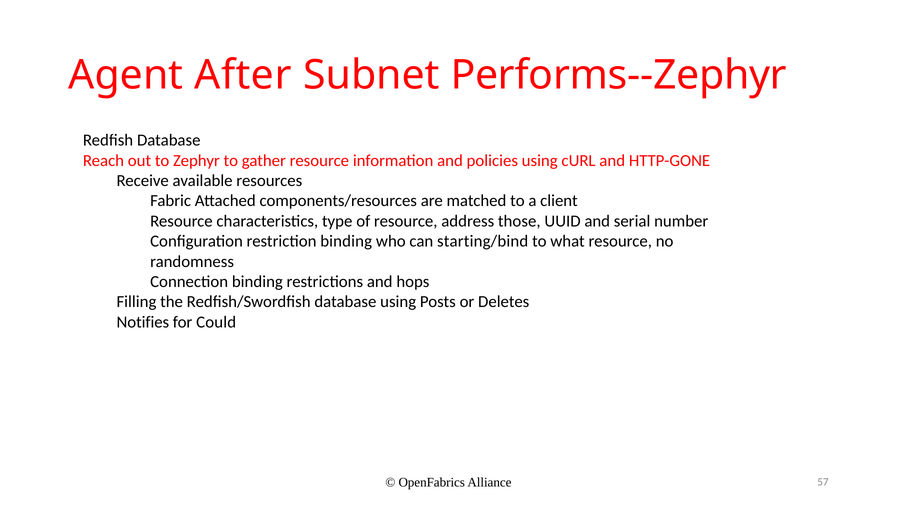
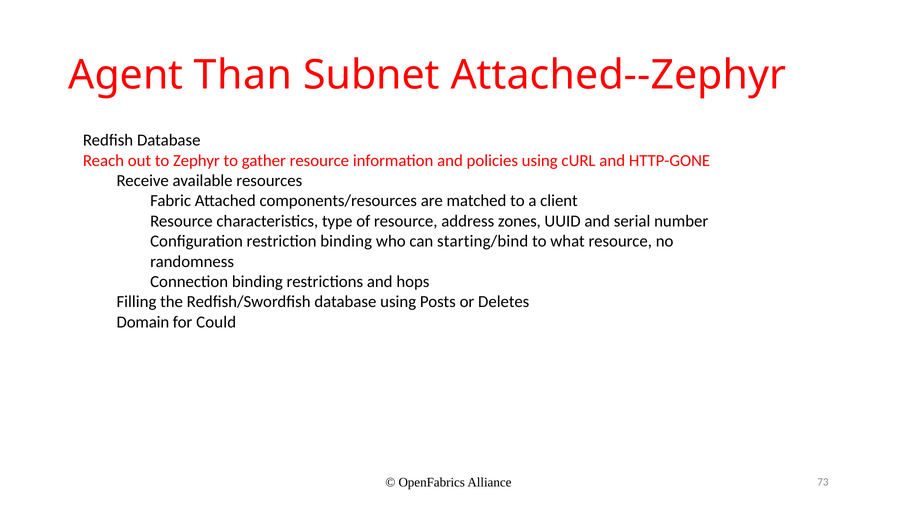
After: After -> Than
Performs--Zephyr: Performs--Zephyr -> Attached--Zephyr
those: those -> zones
Notifies: Notifies -> Domain
57: 57 -> 73
